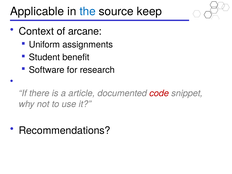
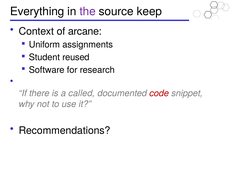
Applicable: Applicable -> Everything
the colour: blue -> purple
benefit: benefit -> reused
article: article -> called
